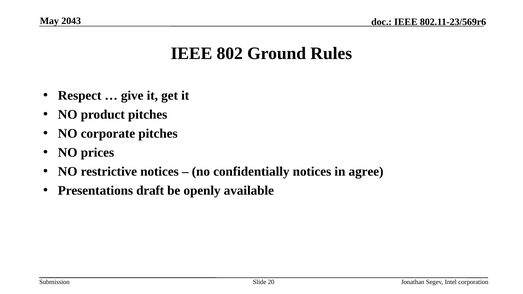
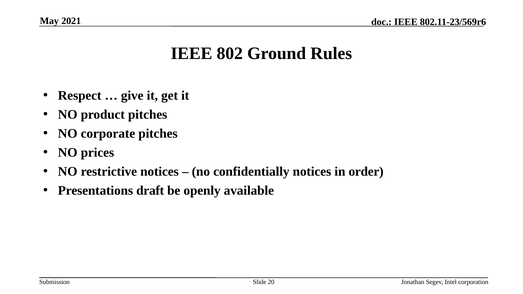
2043: 2043 -> 2021
agree: agree -> order
